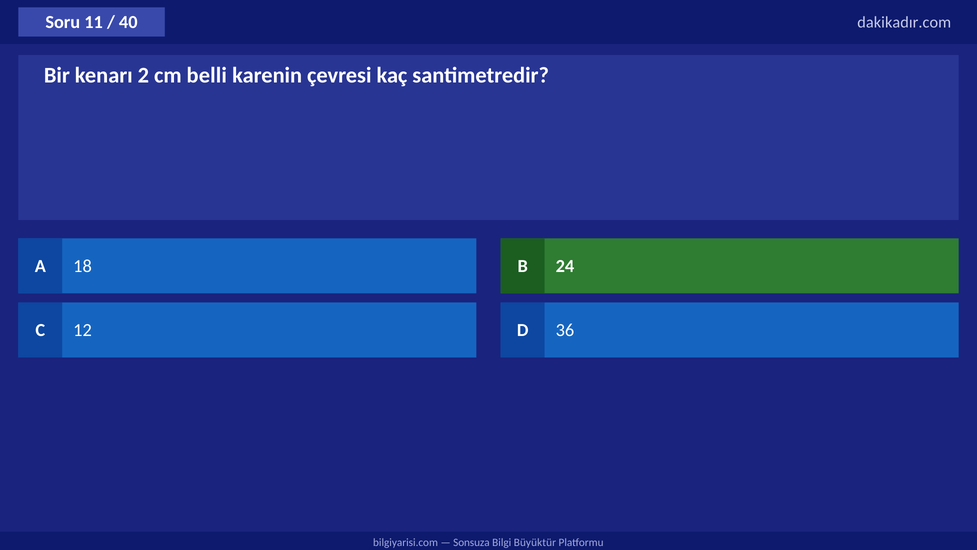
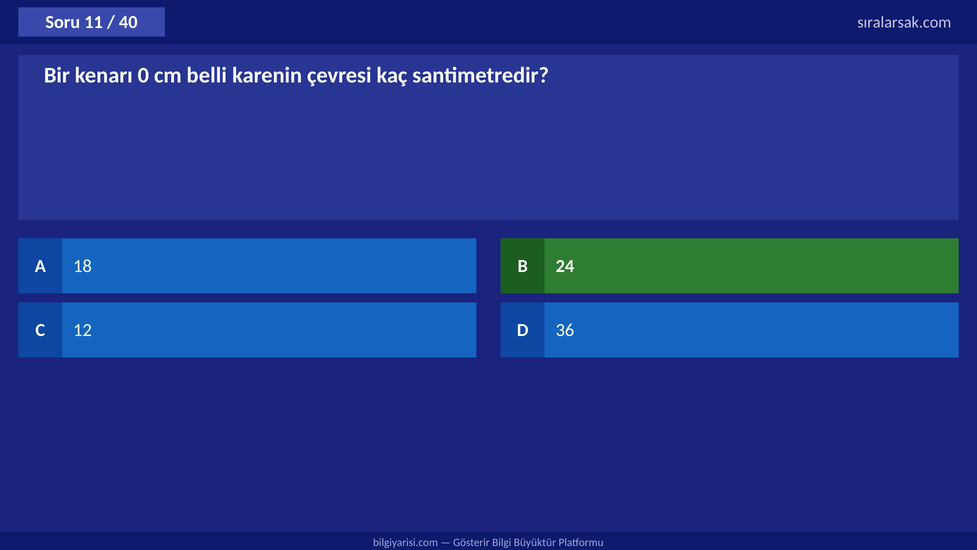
dakikadır.com: dakikadır.com -> sıralarsak.com
2: 2 -> 0
Sonsuza: Sonsuza -> Gösterir
